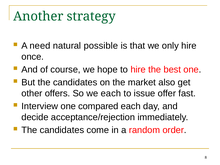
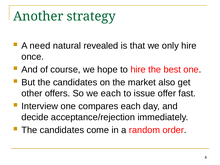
possible: possible -> revealed
compared: compared -> compares
